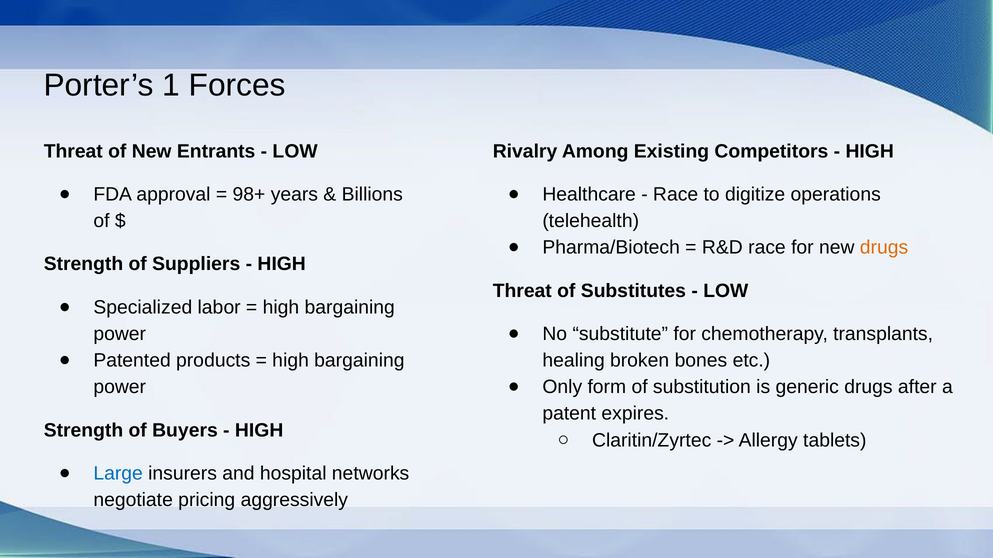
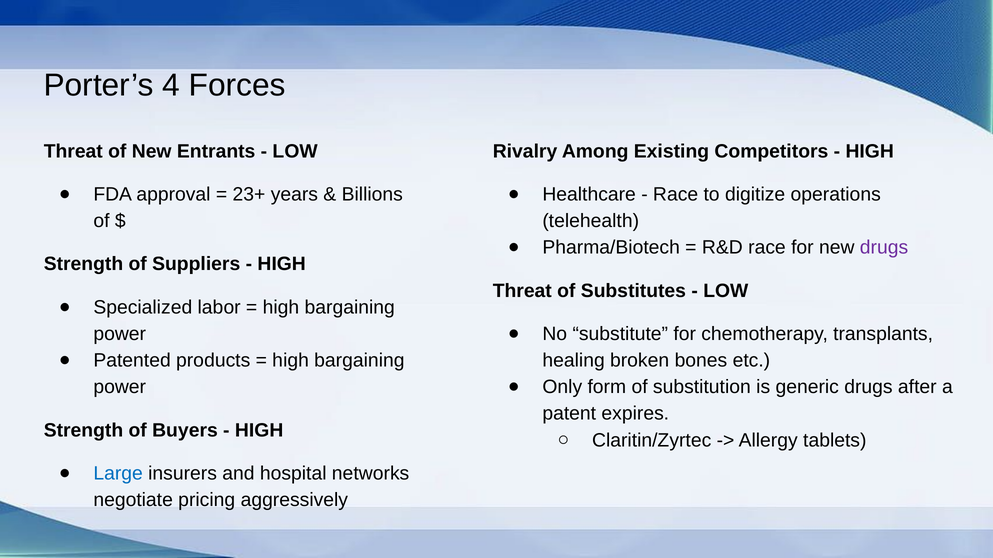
1: 1 -> 4
98+: 98+ -> 23+
drugs at (884, 248) colour: orange -> purple
